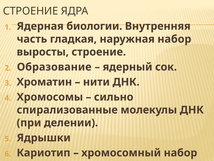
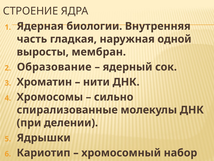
наружная набор: набор -> одной
выросты строение: строение -> мембран
